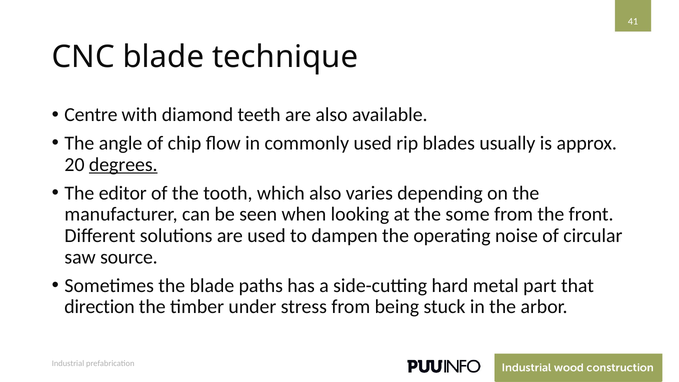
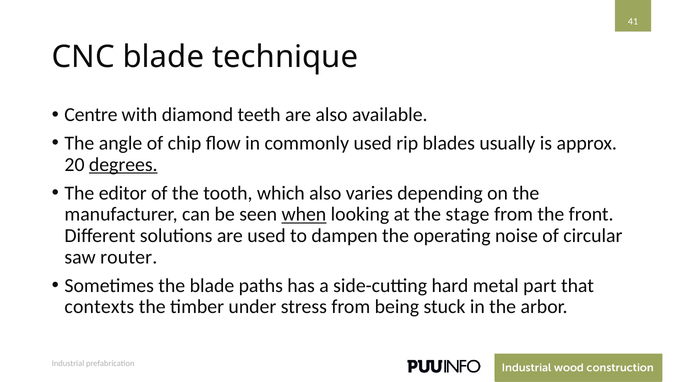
when underline: none -> present
some: some -> stage
source: source -> router
direction: direction -> contexts
